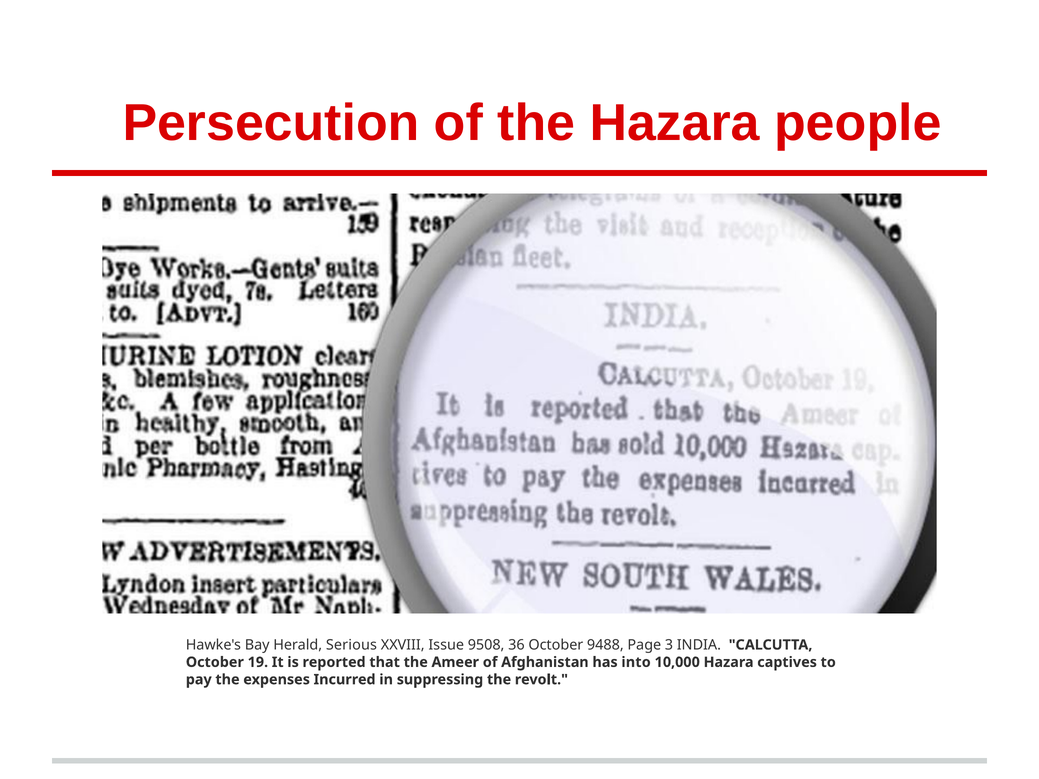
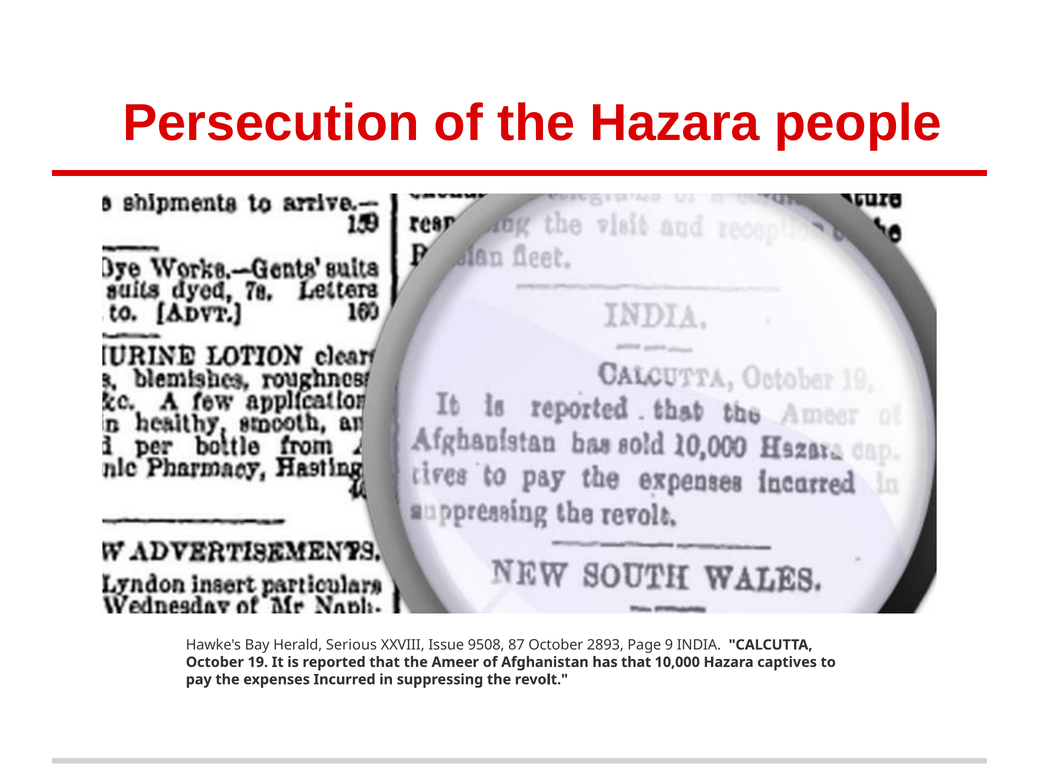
36: 36 -> 87
9488: 9488 -> 2893
3: 3 -> 9
has into: into -> that
